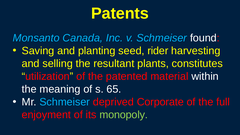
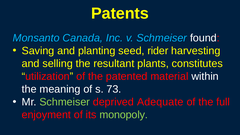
65: 65 -> 73
Schmeiser at (65, 102) colour: light blue -> light green
Corporate: Corporate -> Adequate
